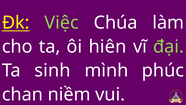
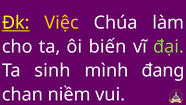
Việc colour: light green -> yellow
hiên: hiên -> biến
phúc: phúc -> đang
